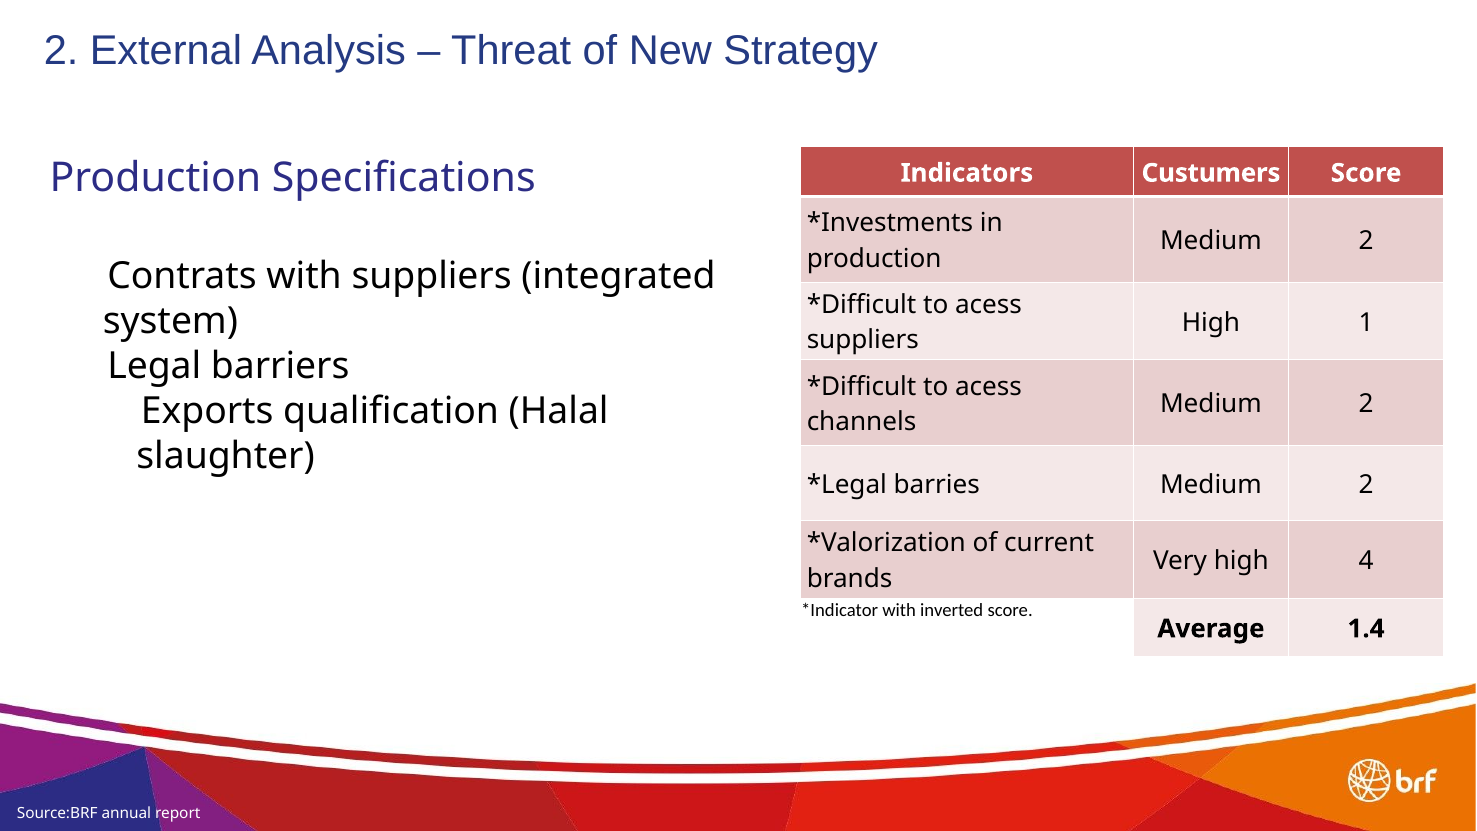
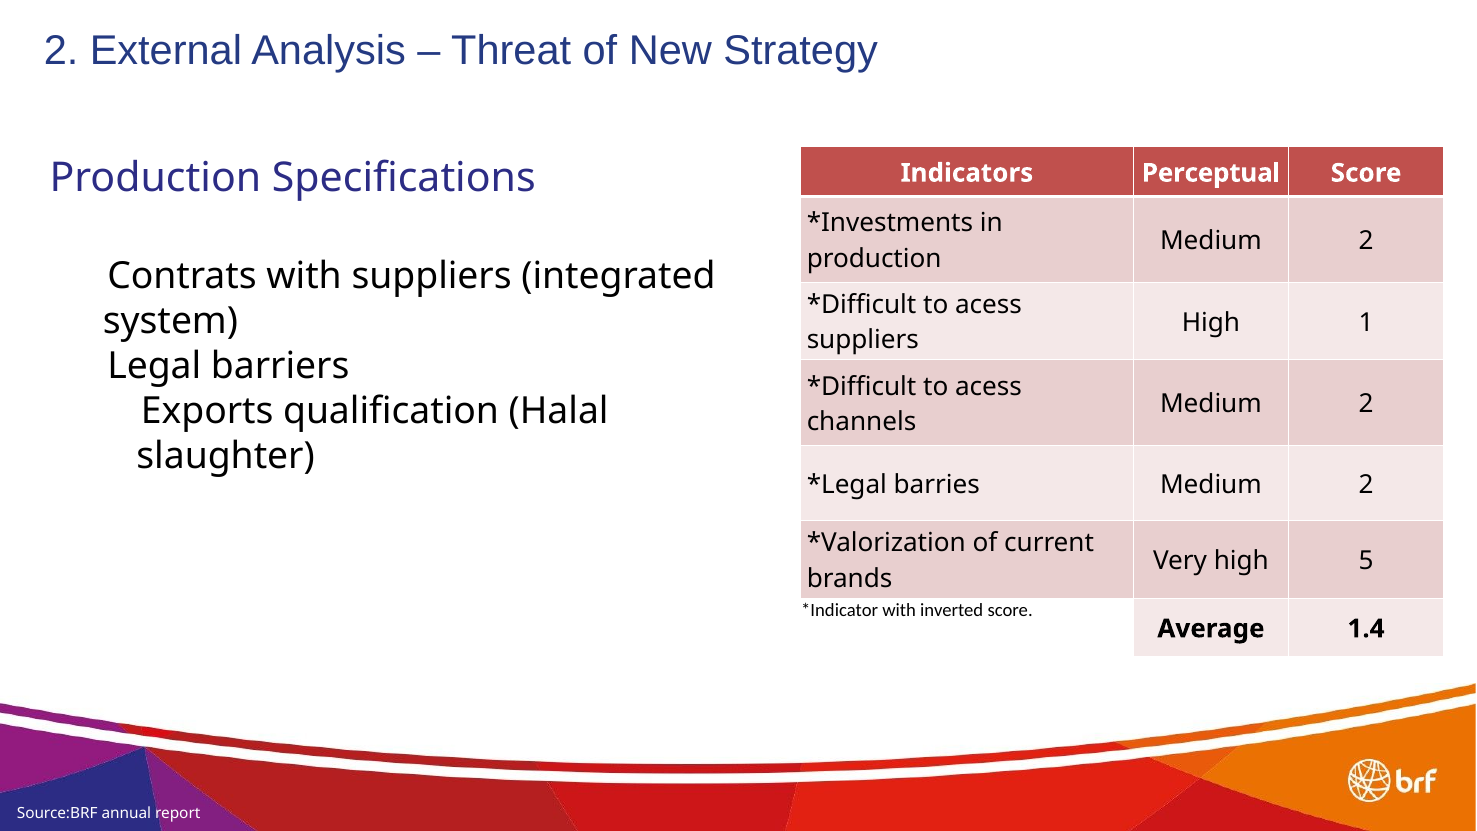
Custumers: Custumers -> Perceptual
4: 4 -> 5
